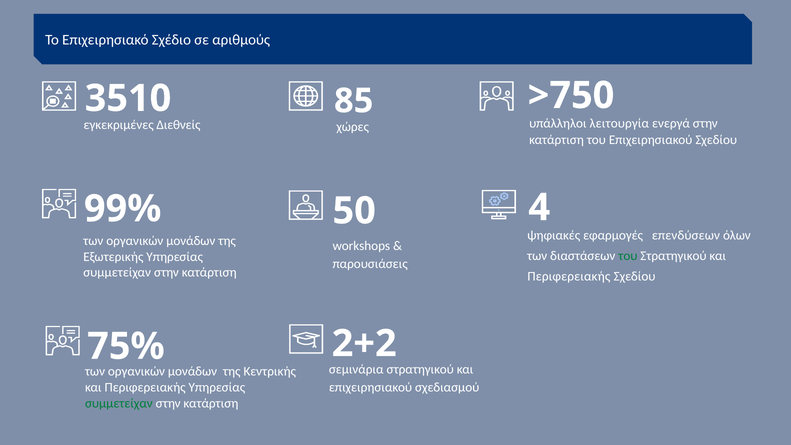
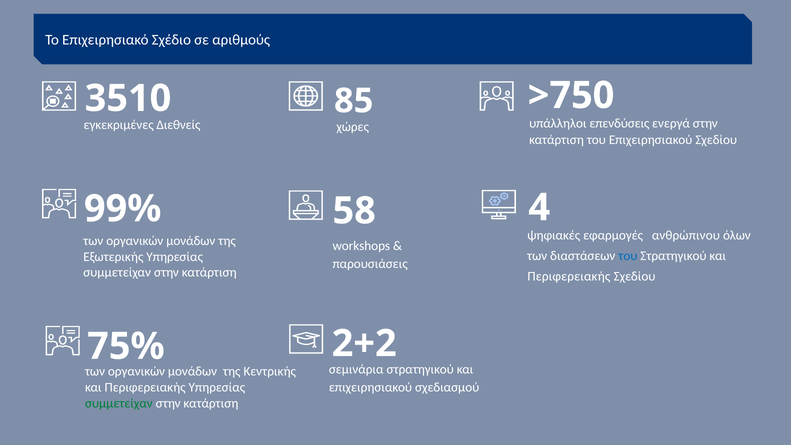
λειτουργία: λειτουργία -> επενδύσεις
50: 50 -> 58
επενδύσεων: επενδύσεων -> ανθρώπινου
του at (628, 256) colour: green -> blue
